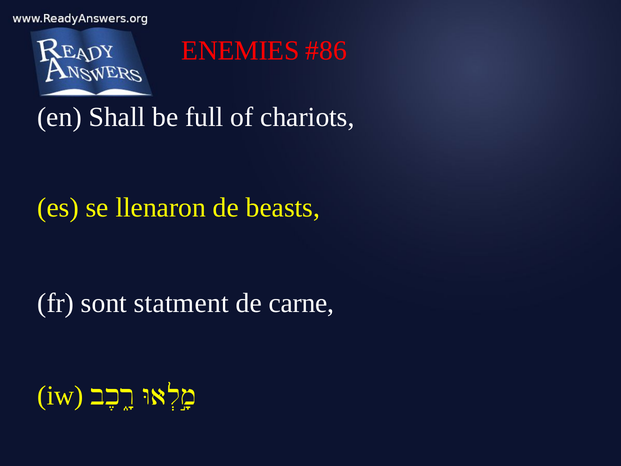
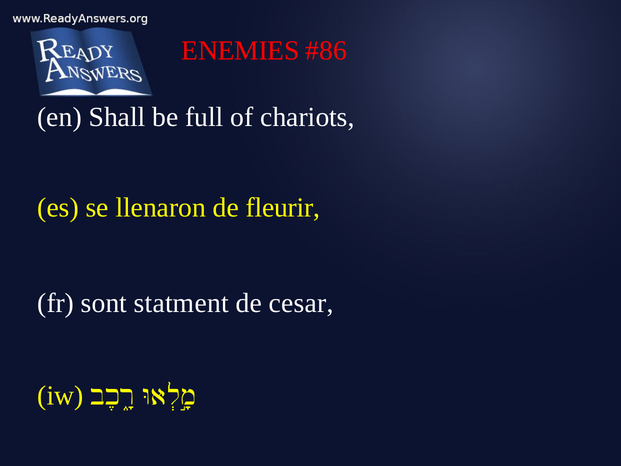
beasts: beasts -> fleurir
carne: carne -> cesar
